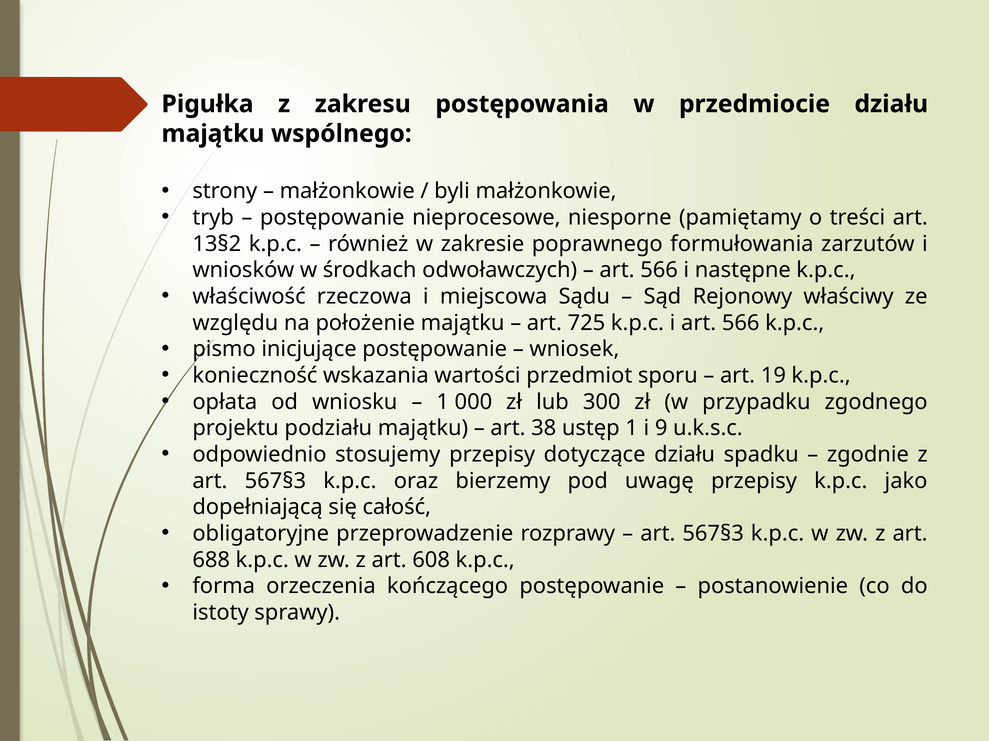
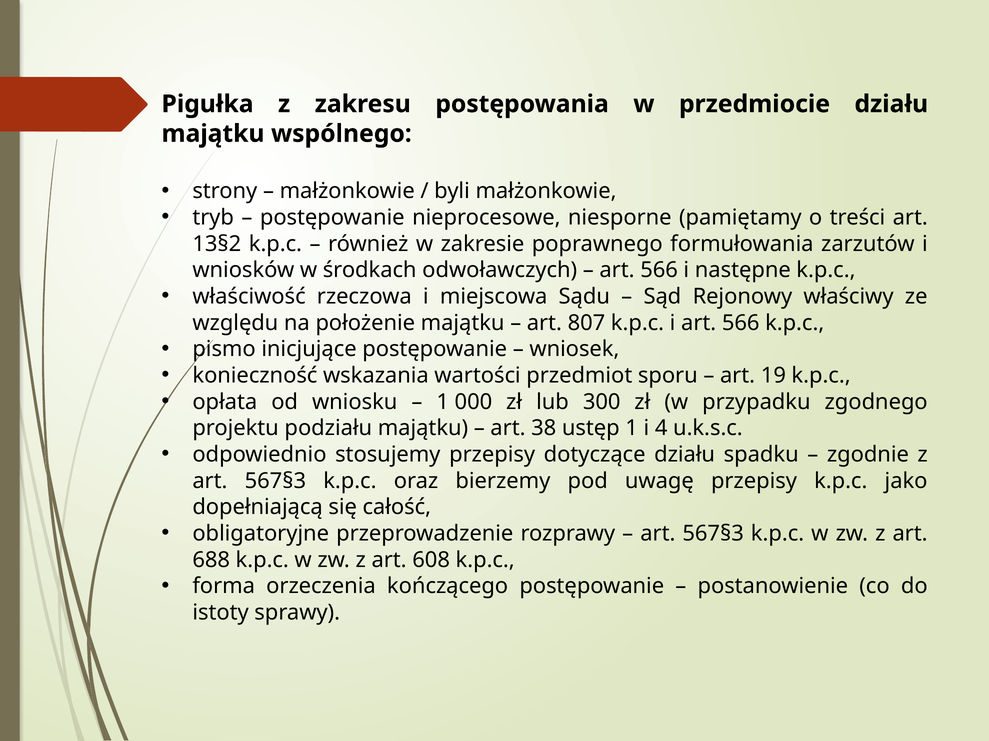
725: 725 -> 807
9: 9 -> 4
